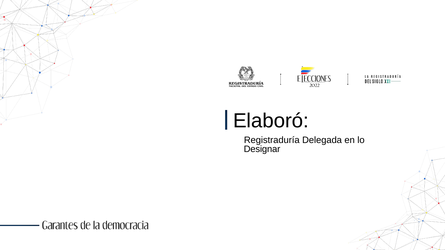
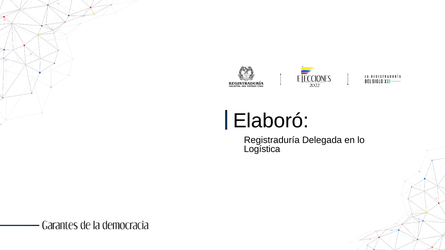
Designar: Designar -> Logística
